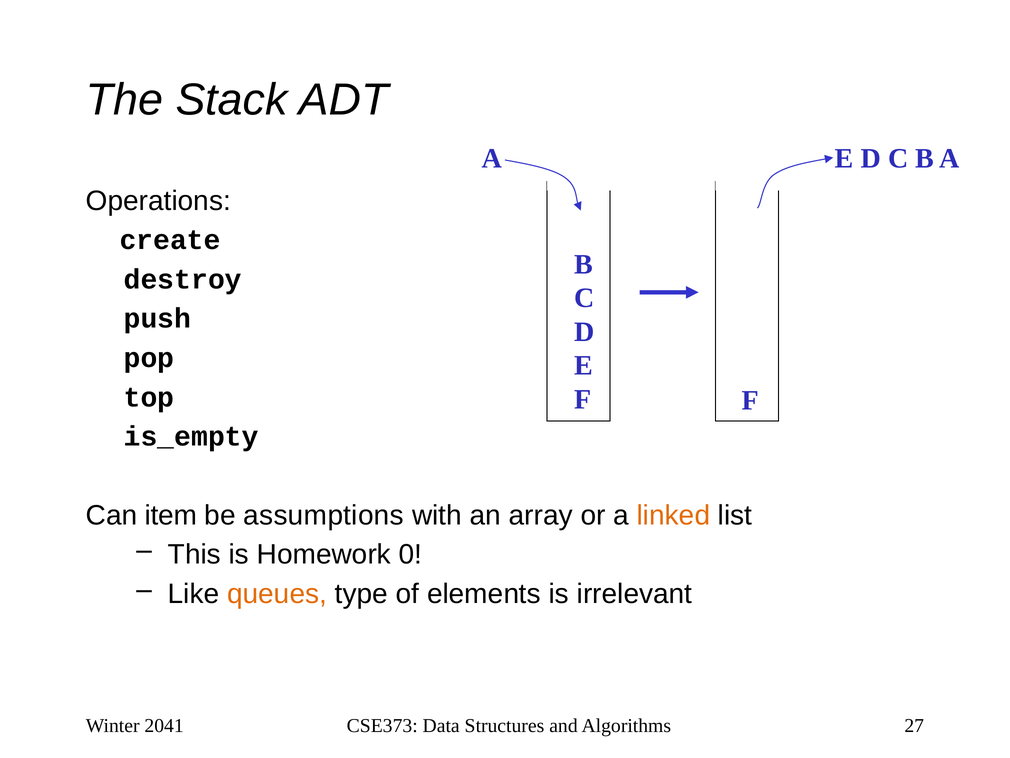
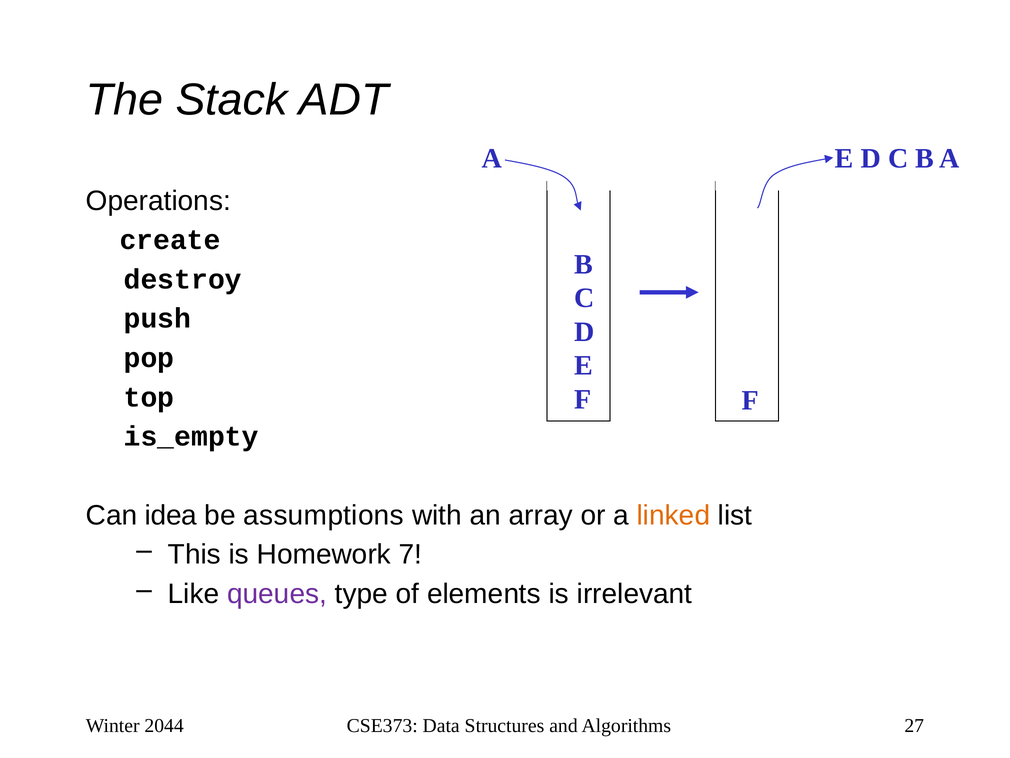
item: item -> idea
0: 0 -> 7
queues colour: orange -> purple
2041: 2041 -> 2044
